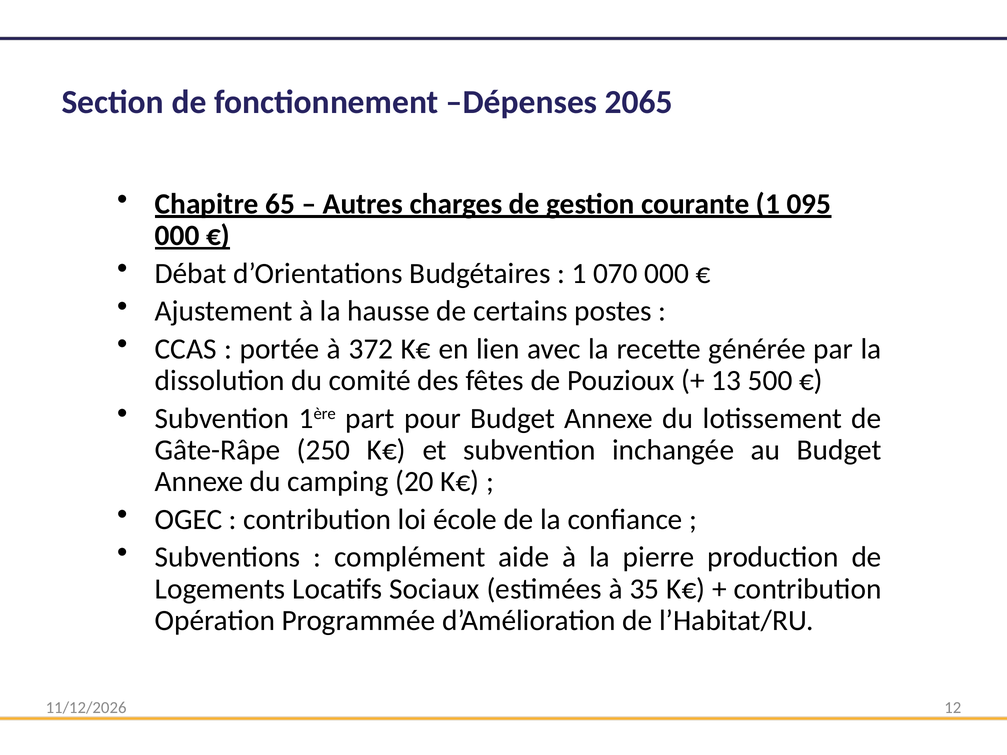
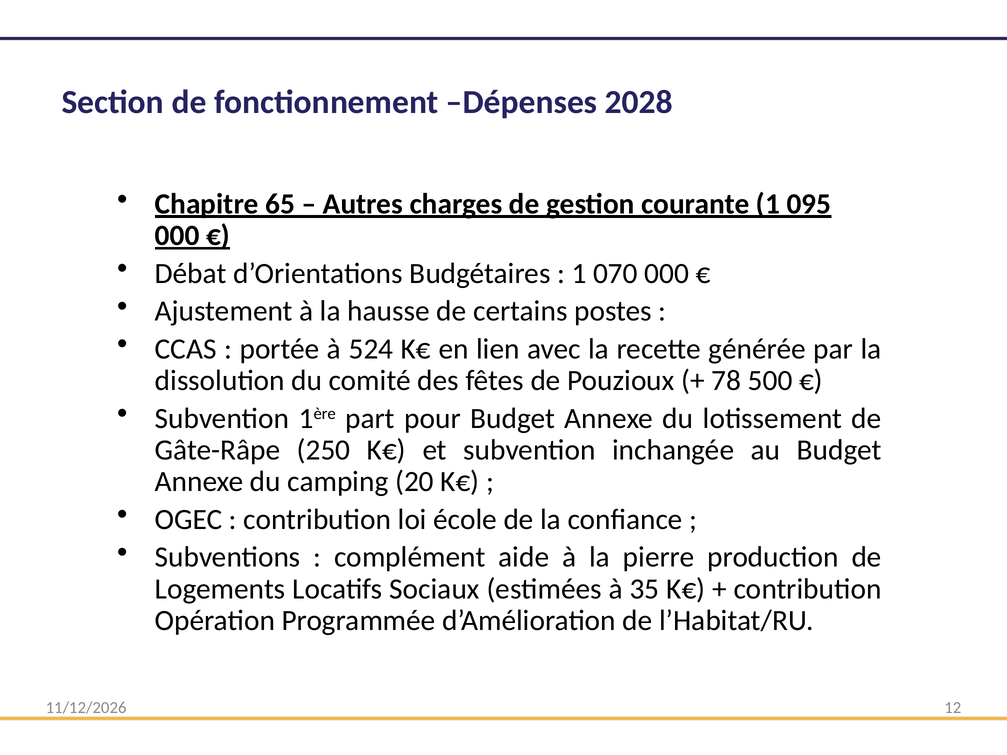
2065: 2065 -> 2028
372: 372 -> 524
13: 13 -> 78
